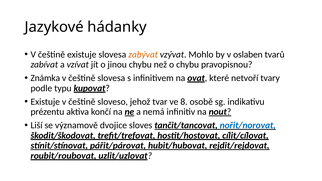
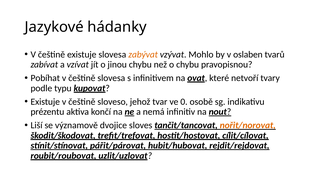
Známka: Známka -> Pobíhat
8: 8 -> 0
nořit/norovat colour: blue -> orange
